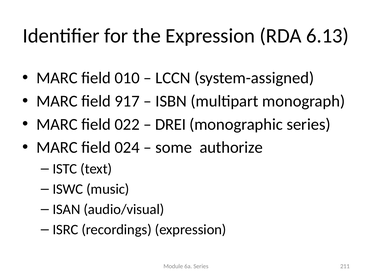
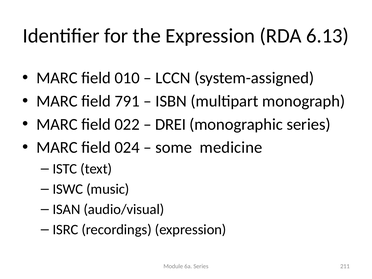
917: 917 -> 791
authorize: authorize -> medicine
